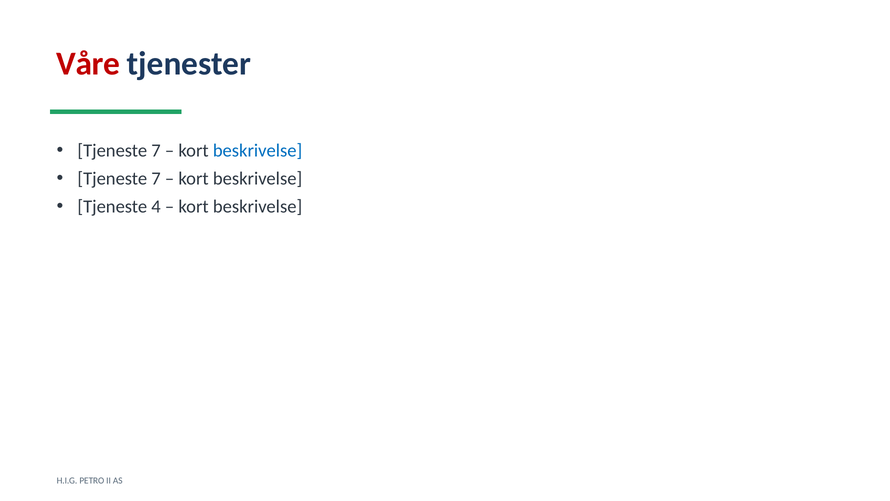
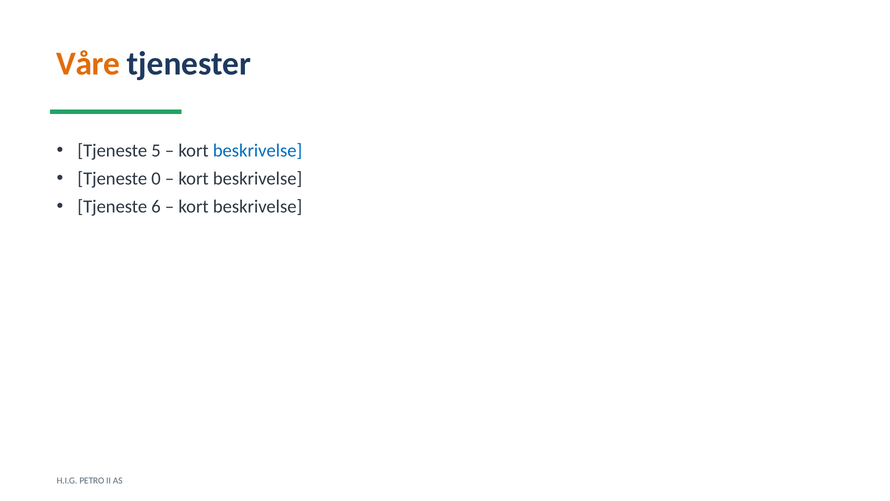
Våre colour: red -> orange
7 at (156, 151): 7 -> 5
7 at (156, 179): 7 -> 0
4: 4 -> 6
